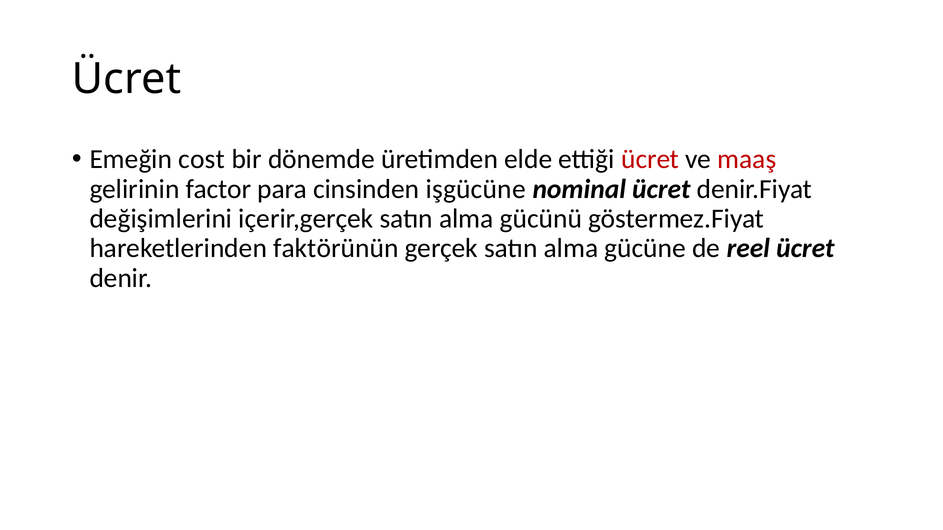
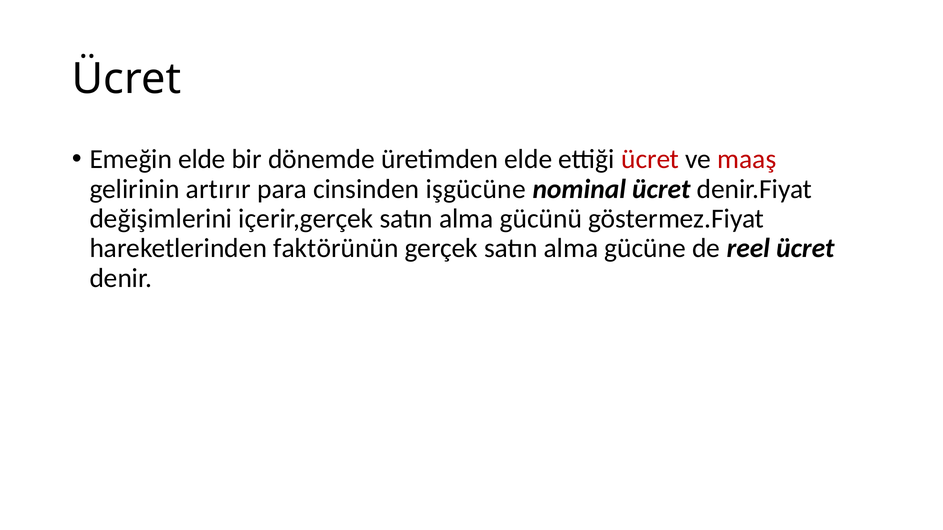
Emeğin cost: cost -> elde
factor: factor -> artırır
